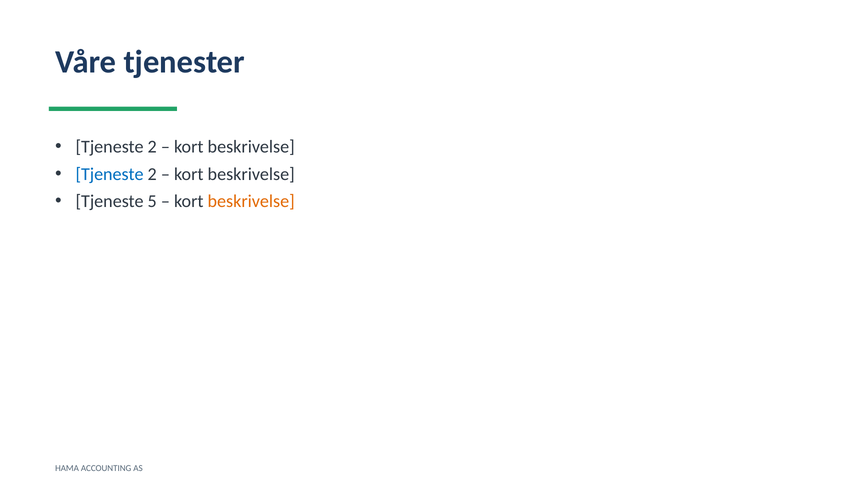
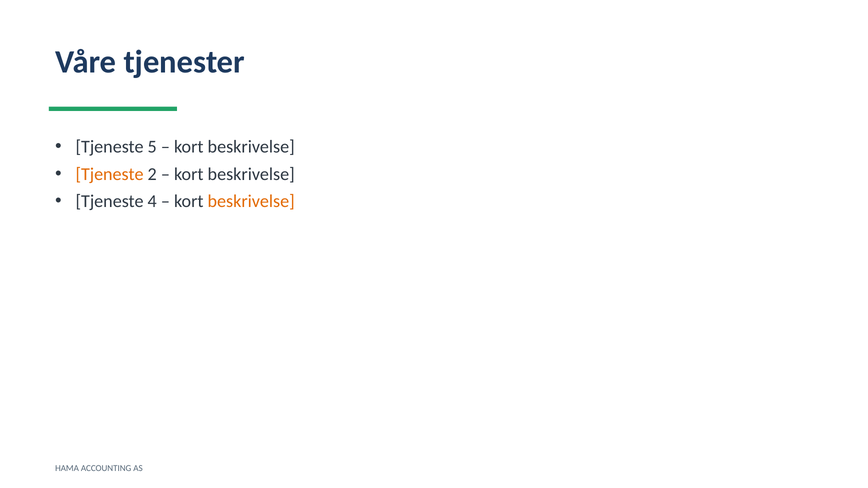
2 at (152, 147): 2 -> 5
Tjeneste at (110, 174) colour: blue -> orange
5: 5 -> 4
